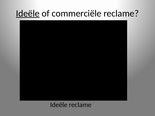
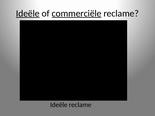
commerciële underline: none -> present
